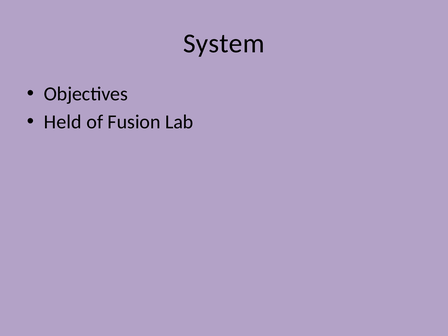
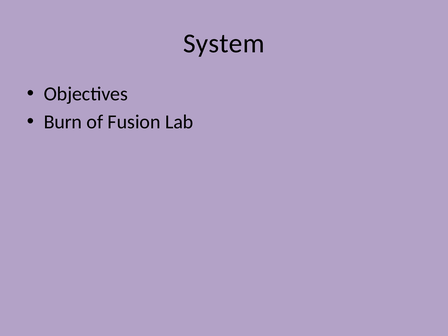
Held: Held -> Burn
